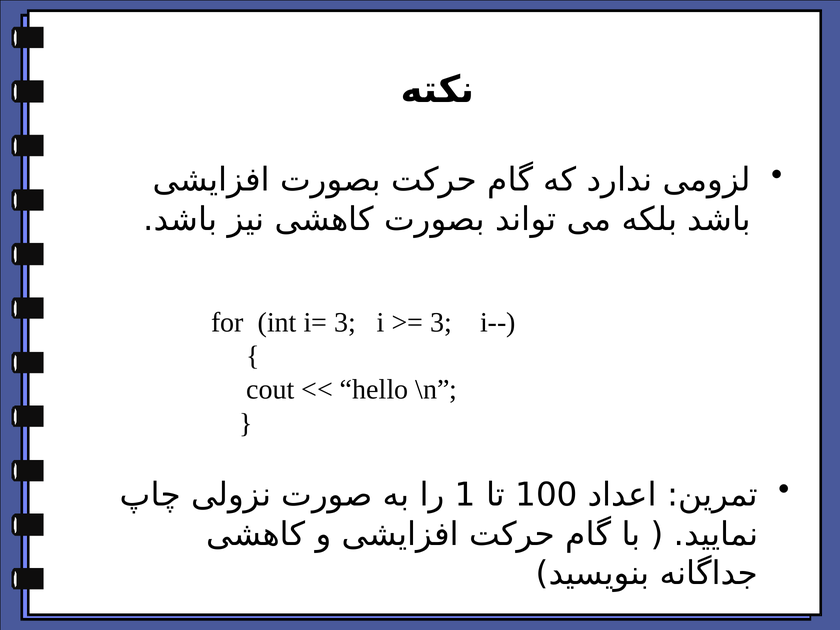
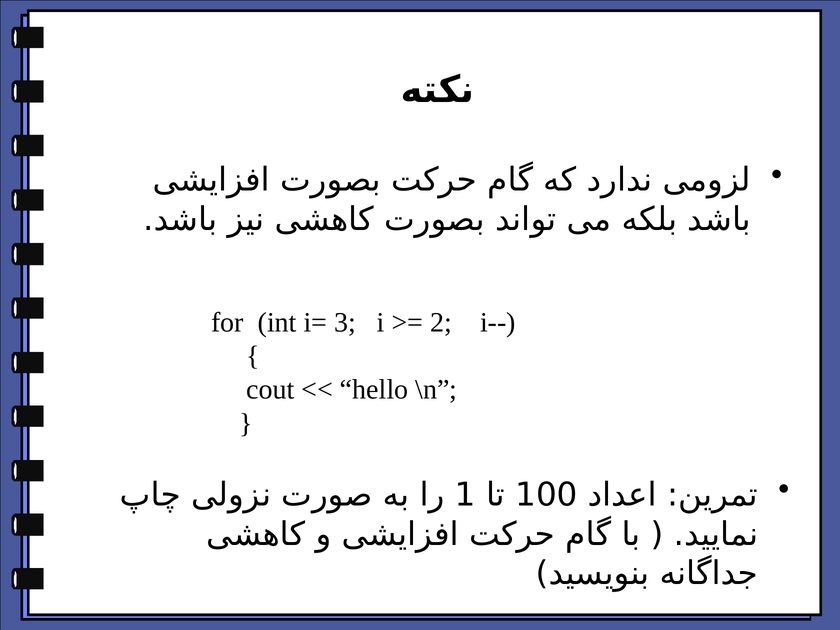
3 at (441, 322): 3 -> 2
